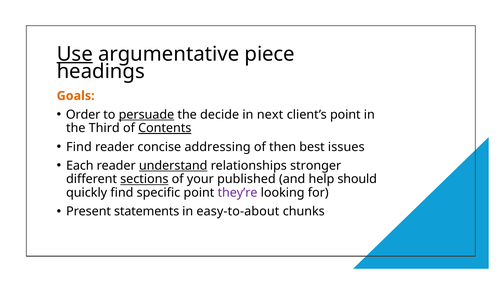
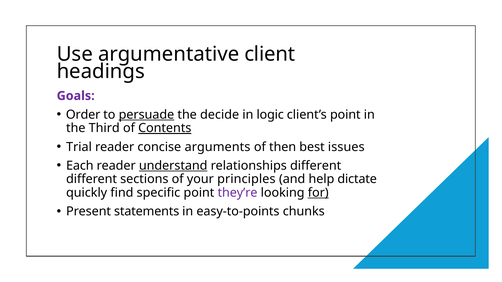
Use underline: present -> none
piece: piece -> client
Goals colour: orange -> purple
next: next -> logic
Find at (79, 147): Find -> Trial
addressing: addressing -> arguments
relationships stronger: stronger -> different
sections underline: present -> none
published: published -> principles
should: should -> dictate
for underline: none -> present
easy-to-about: easy-to-about -> easy-to-points
